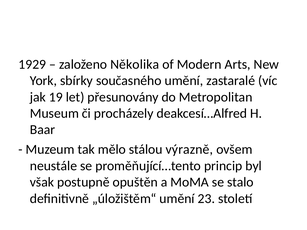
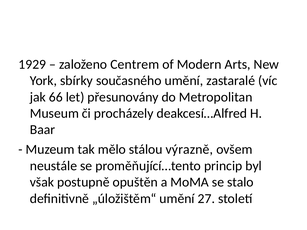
Několika: Několika -> Centrem
19: 19 -> 66
23: 23 -> 27
